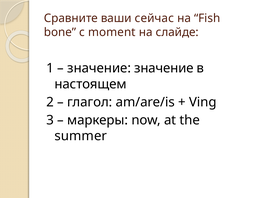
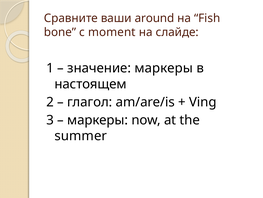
сейчас: сейчас -> around
значение значение: значение -> маркеры
